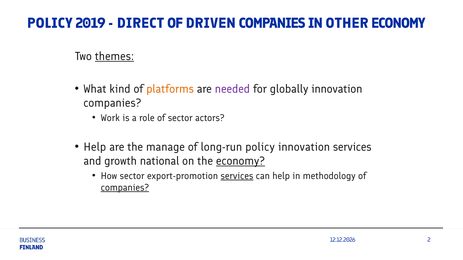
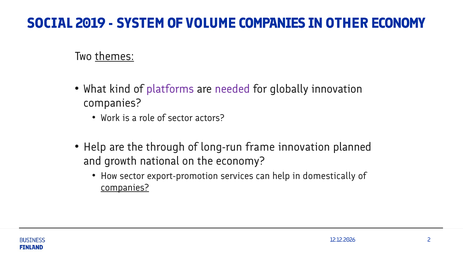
POLICY at (50, 23): POLICY -> SOCIAL
DIRECT: DIRECT -> SYSTEM
DRIVEN: DRIVEN -> VOLUME
platforms colour: orange -> purple
manage: manage -> through
long-run policy: policy -> frame
innovation services: services -> planned
economy at (241, 161) underline: present -> none
services at (237, 176) underline: present -> none
methodology: methodology -> domestically
